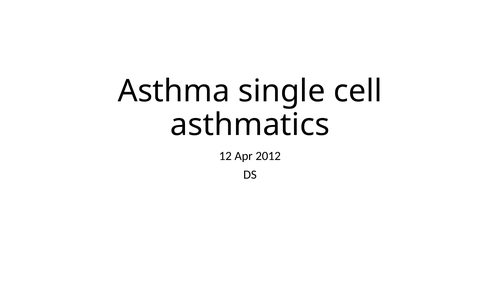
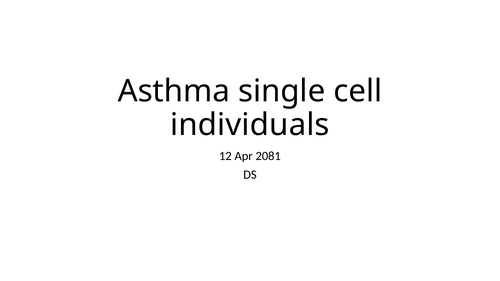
asthmatics: asthmatics -> individuals
2012: 2012 -> 2081
